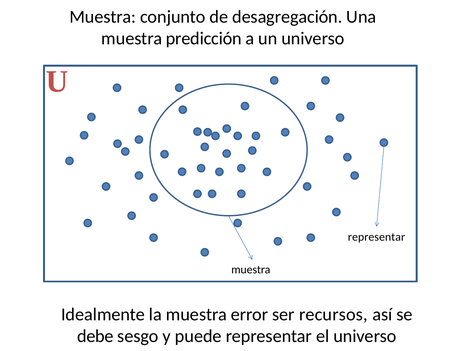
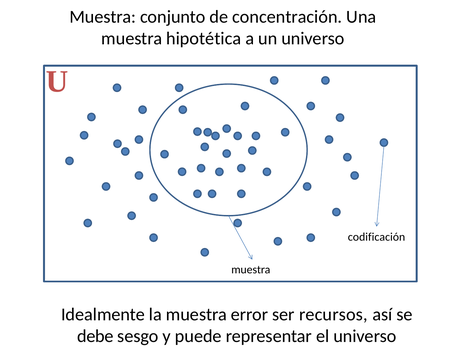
desagregación: desagregación -> concentración
predicción: predicción -> hipotética
representar at (377, 237): representar -> codificación
